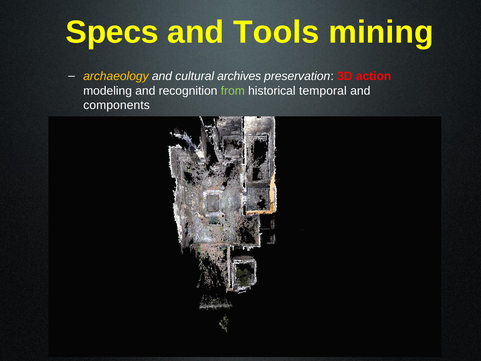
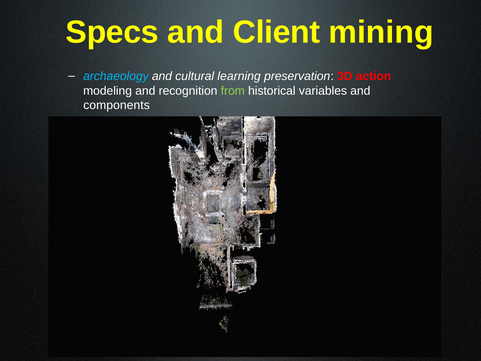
Tools: Tools -> Client
archaeology colour: yellow -> light blue
archives: archives -> learning
temporal: temporal -> variables
